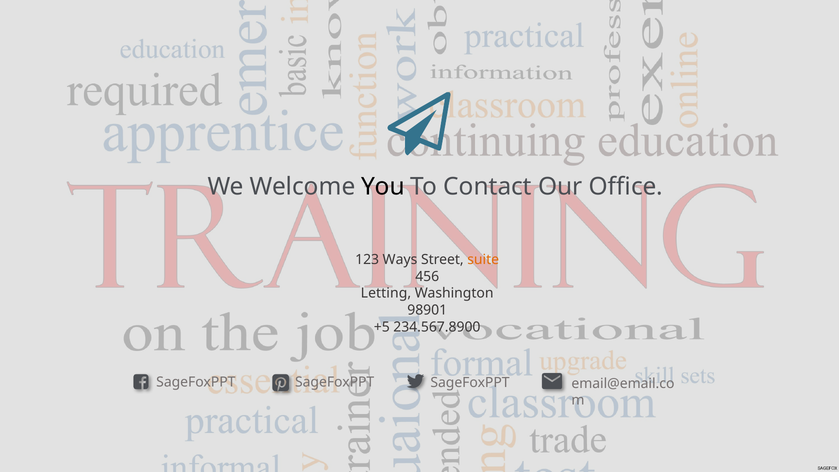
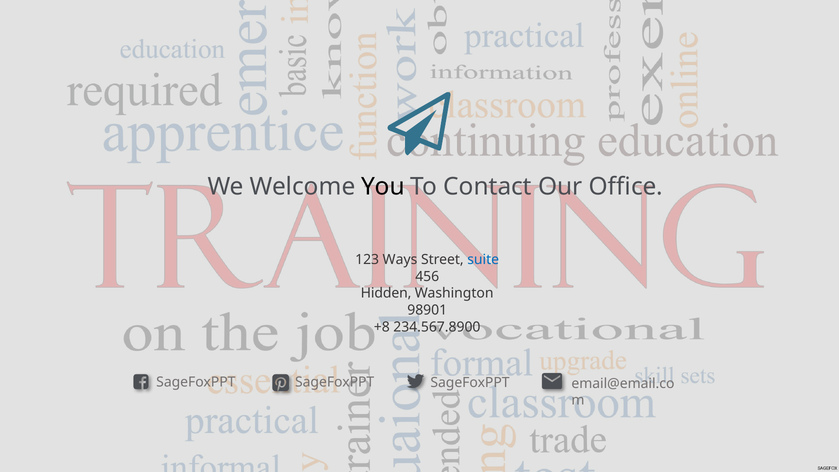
suite colour: orange -> blue
Letting: Letting -> Hidden
+5: +5 -> +8
